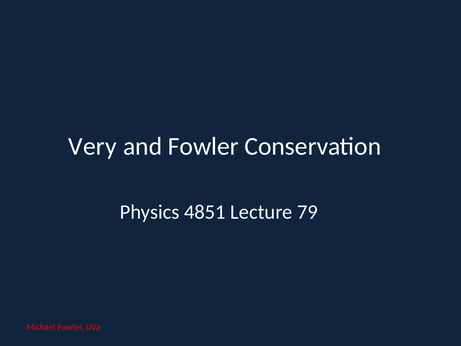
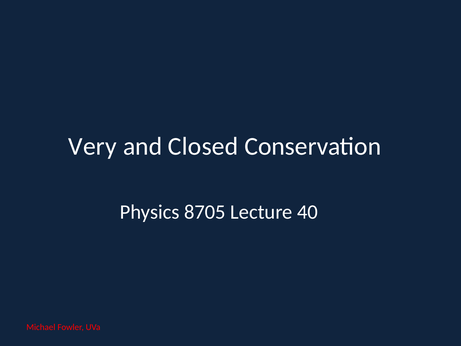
and Fowler: Fowler -> Closed
4851: 4851 -> 8705
79: 79 -> 40
